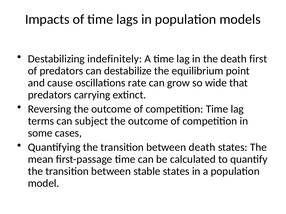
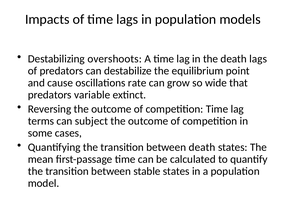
indefinitely: indefinitely -> overshoots
death first: first -> lags
carrying: carrying -> variable
